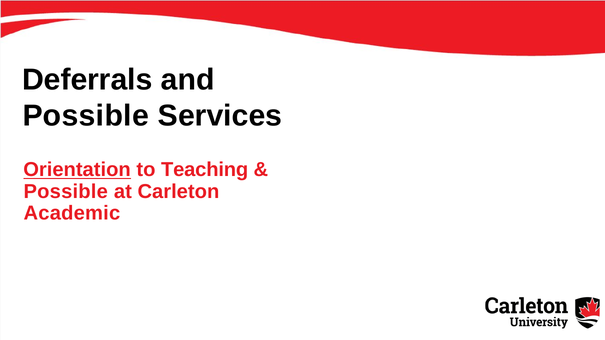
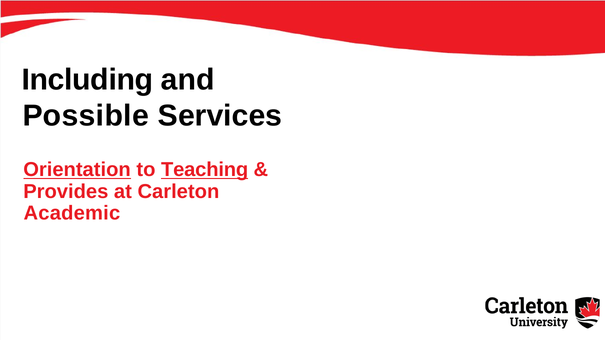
Deferrals: Deferrals -> Including
Teaching underline: none -> present
Possible at (66, 192): Possible -> Provides
